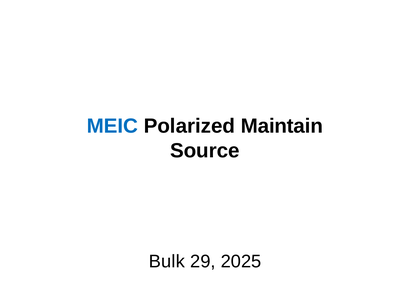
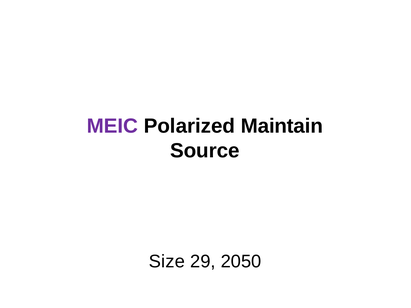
MEIC colour: blue -> purple
Bulk: Bulk -> Size
2025: 2025 -> 2050
